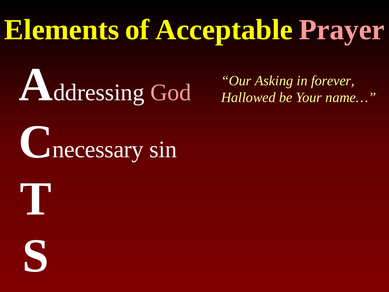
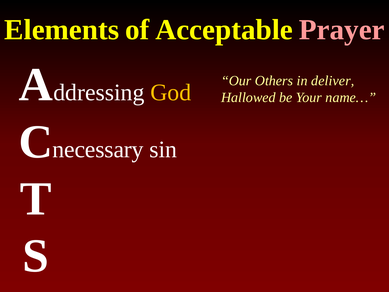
Asking: Asking -> Others
forever: forever -> deliver
God colour: pink -> yellow
